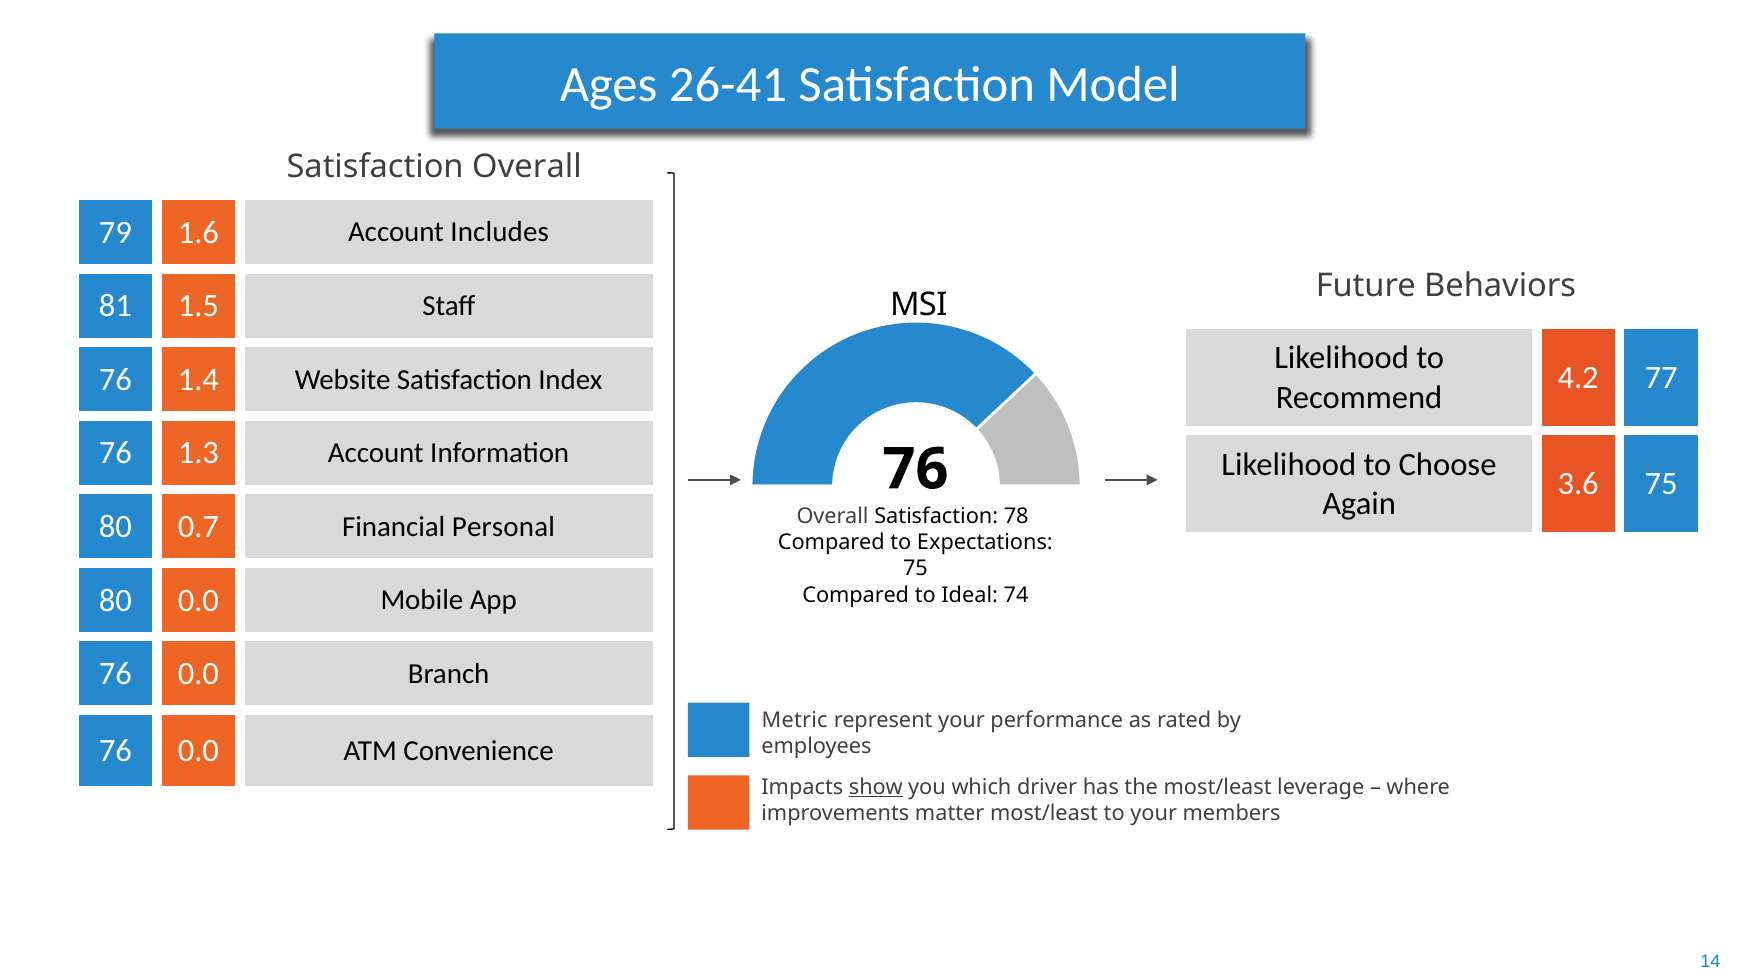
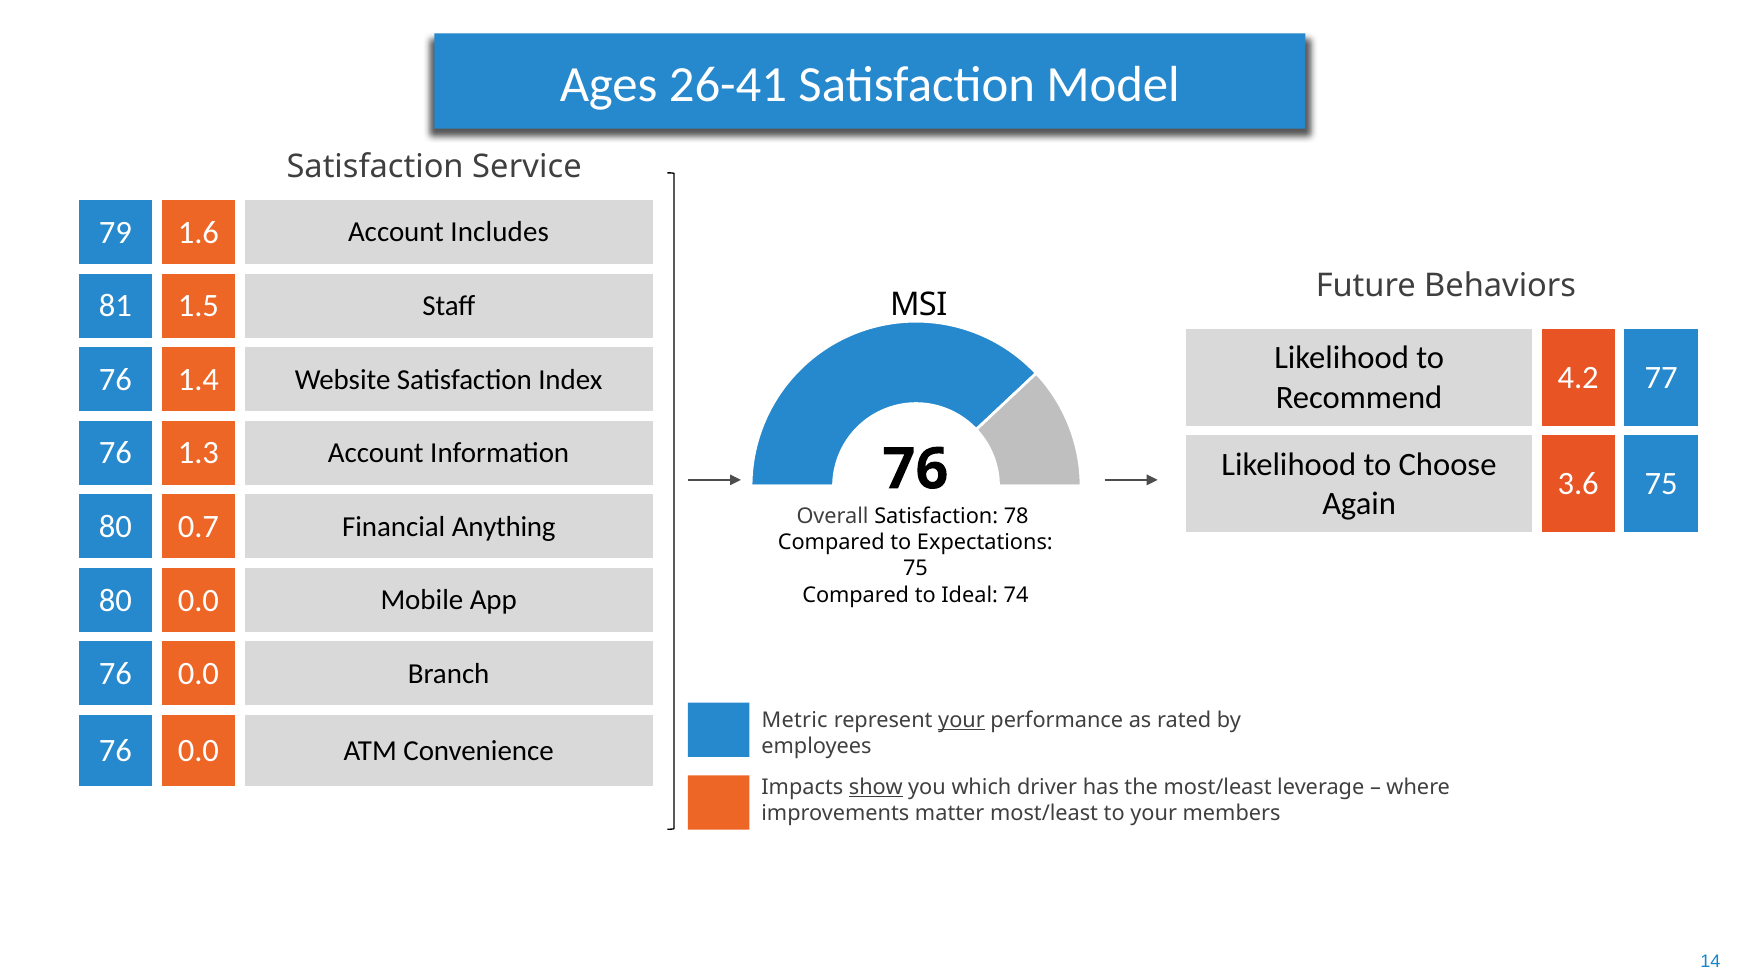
Satisfaction Overall: Overall -> Service
Personal: Personal -> Anything
your at (962, 721) underline: none -> present
